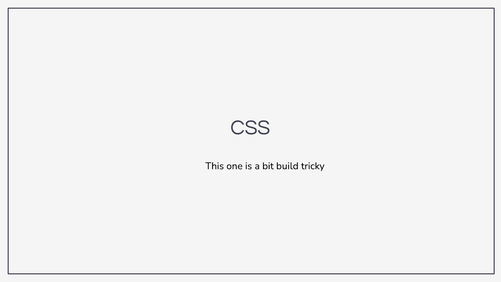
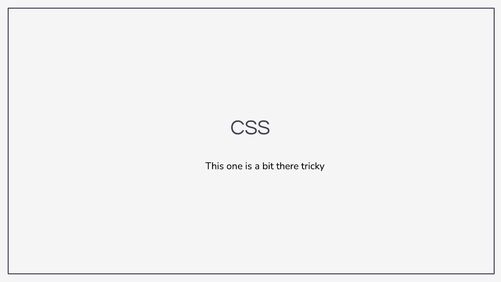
build: build -> there
